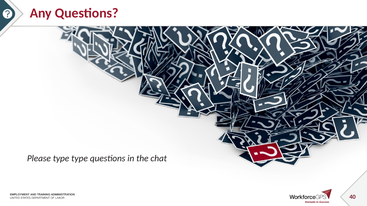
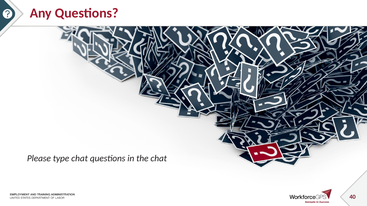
type type: type -> chat
